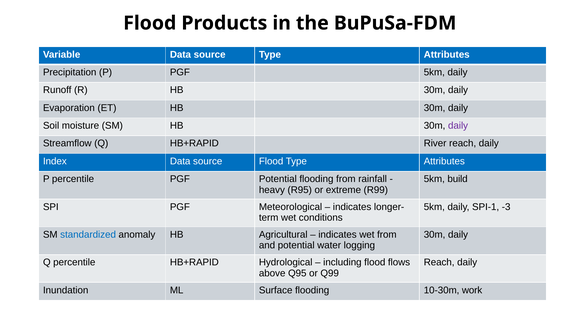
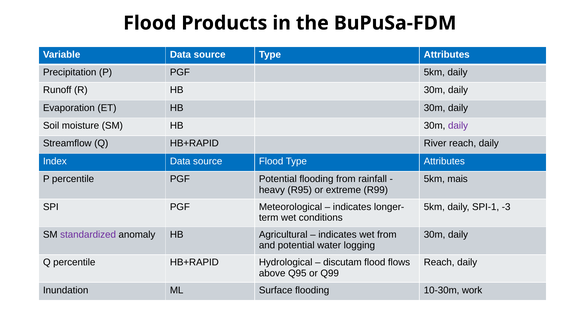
build: build -> mais
standardized colour: blue -> purple
including: including -> discutam
